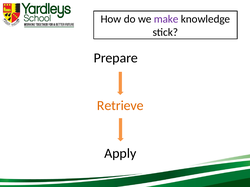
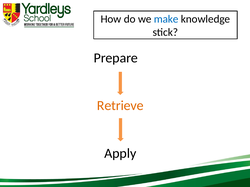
make colour: purple -> blue
